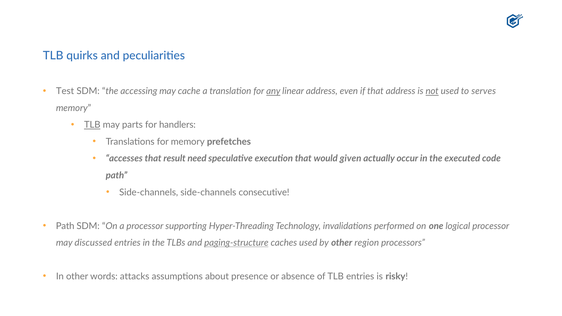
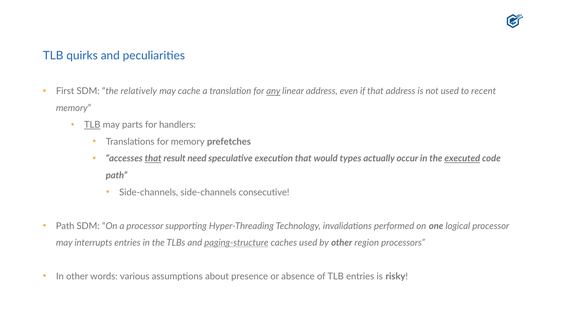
Test: Test -> First
accessing: accessing -> relatively
not underline: present -> none
serves: serves -> recent
that at (153, 159) underline: none -> present
given: given -> types
executed underline: none -> present
discussed: discussed -> interrupts
attacks: attacks -> various
